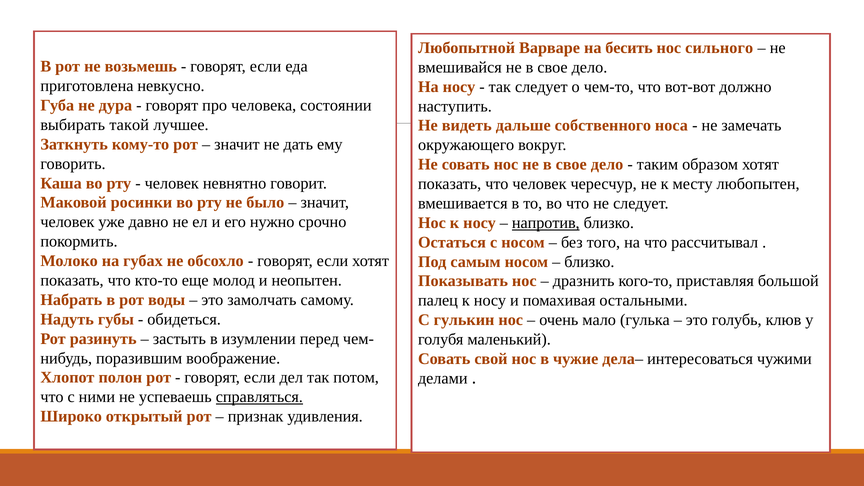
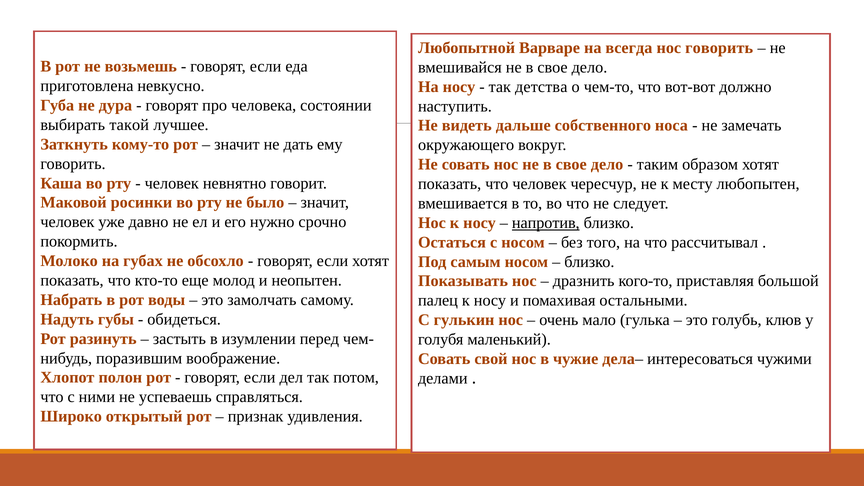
бесить: бесить -> всегда
нос сильного: сильного -> говорить
так следует: следует -> детства
справляться underline: present -> none
